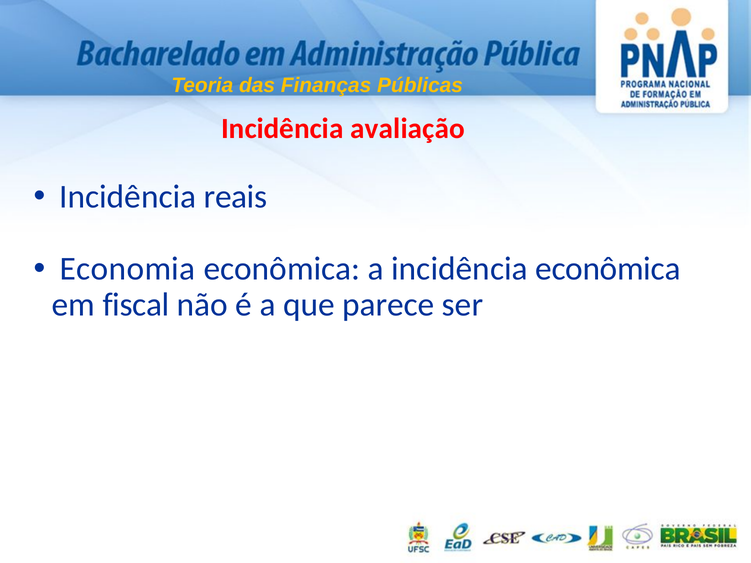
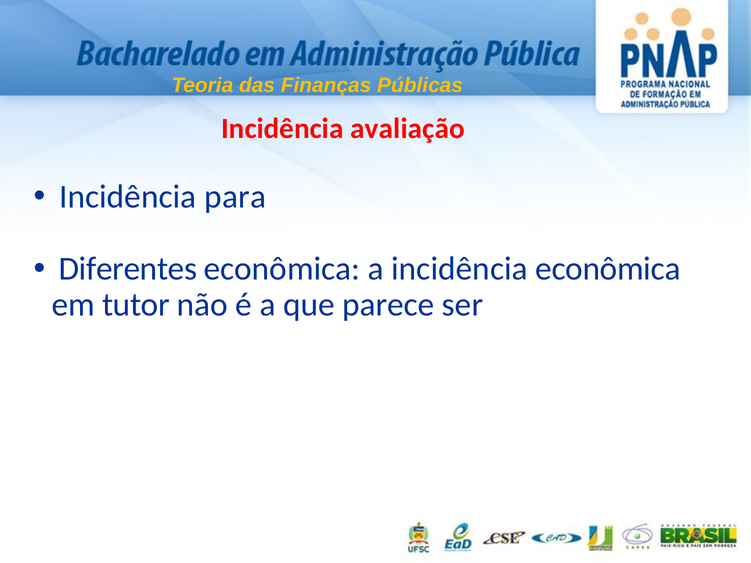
reais: reais -> para
Economia: Economia -> Diferentes
fiscal: fiscal -> tutor
